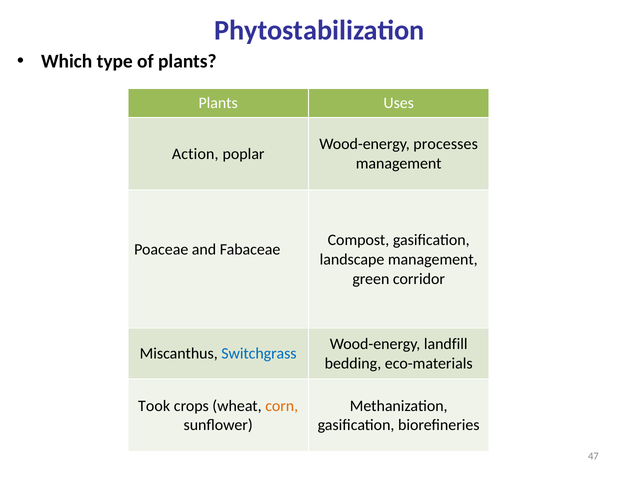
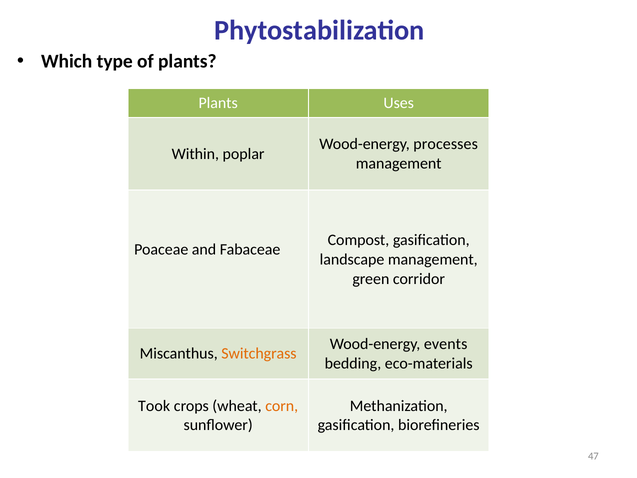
Action: Action -> Within
landfill: landfill -> events
Switchgrass colour: blue -> orange
